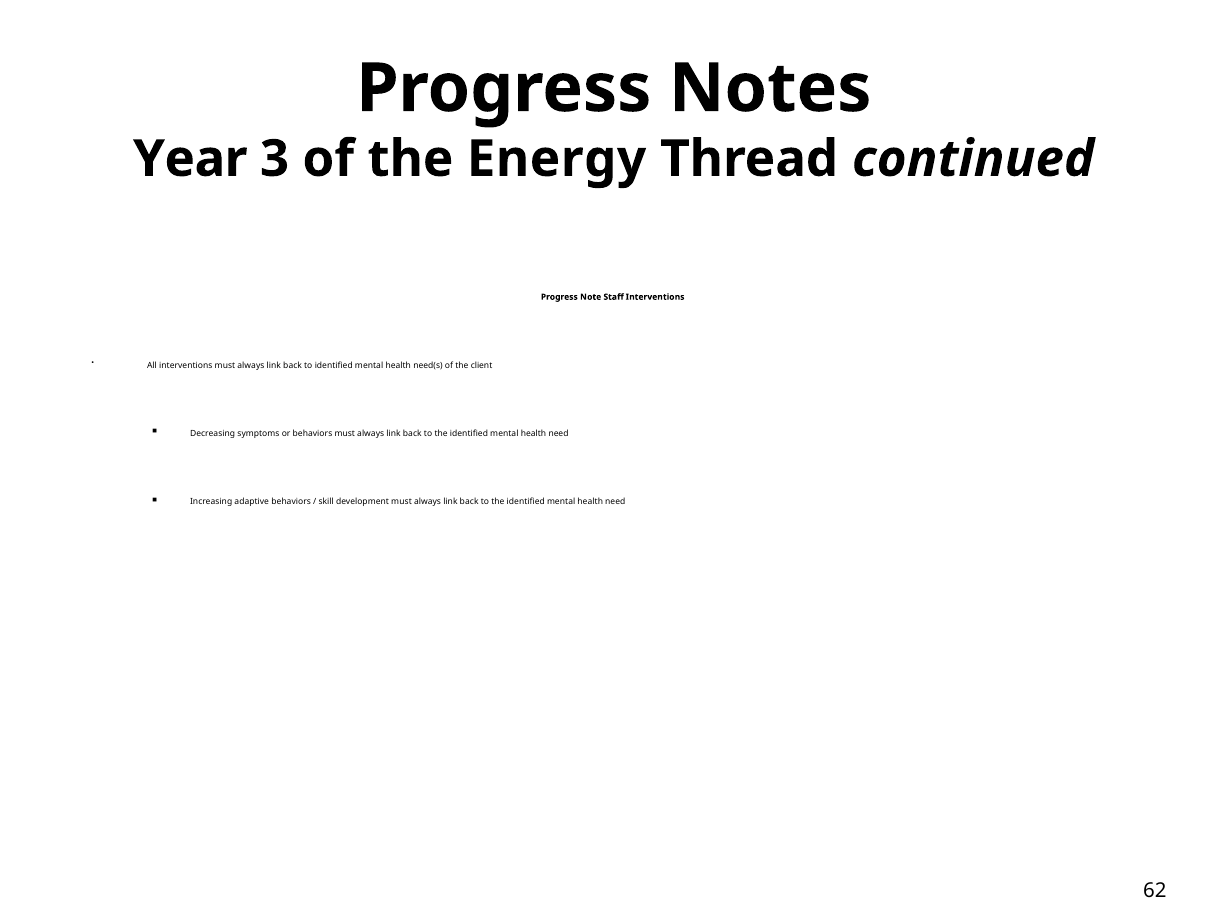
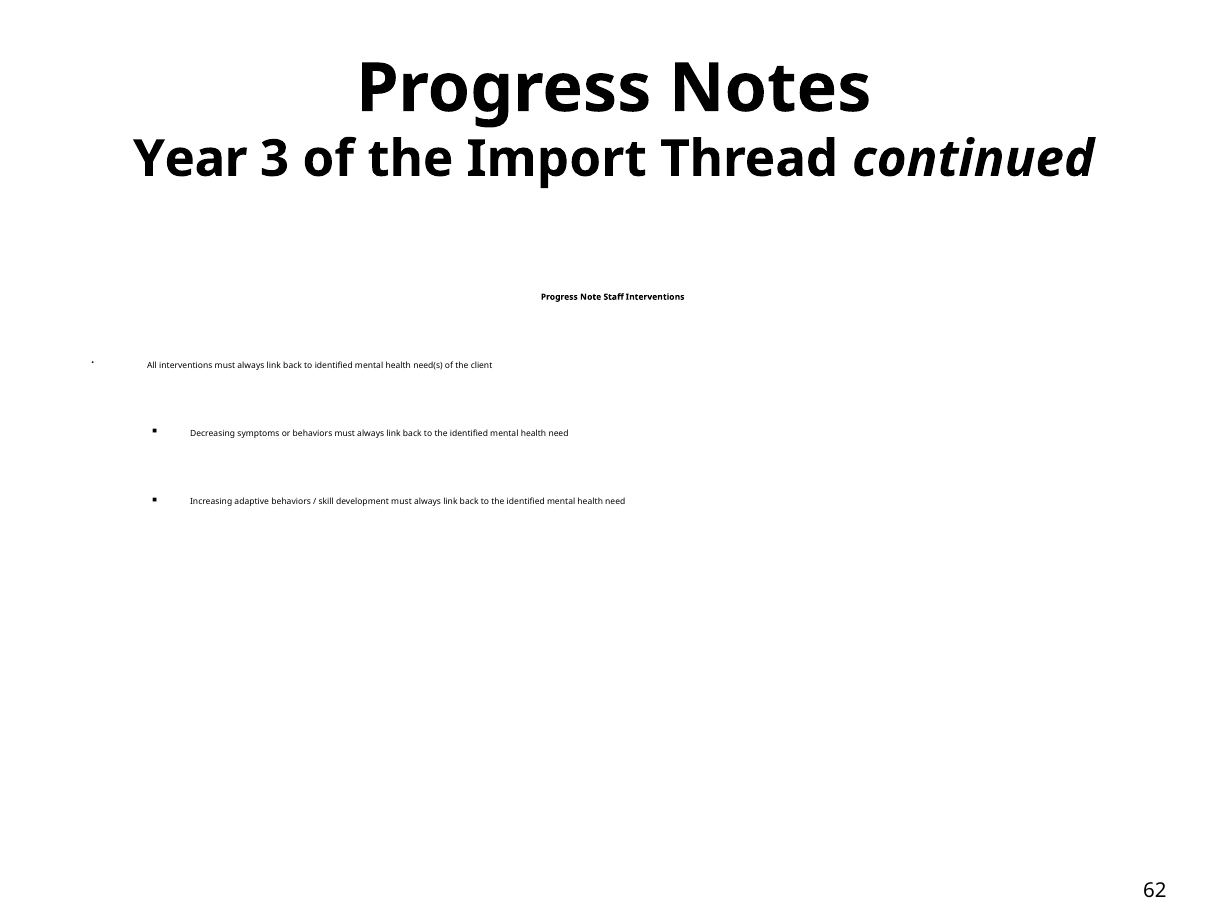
Energy: Energy -> Import
